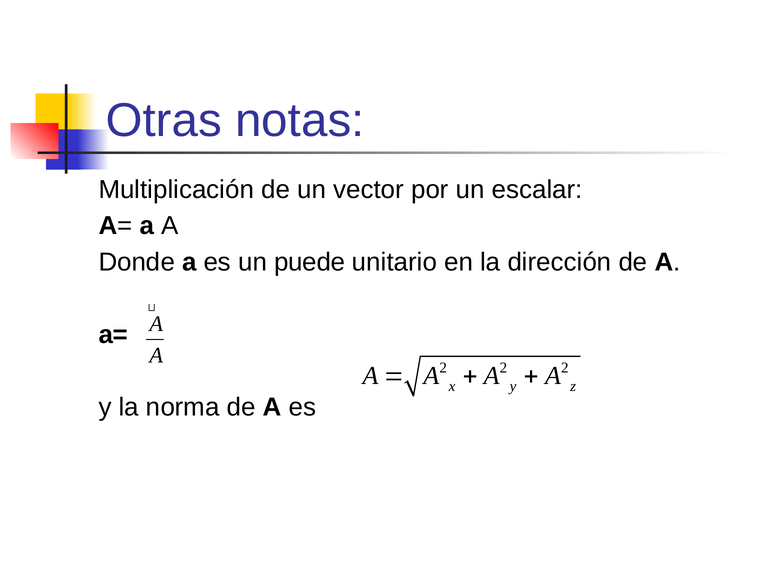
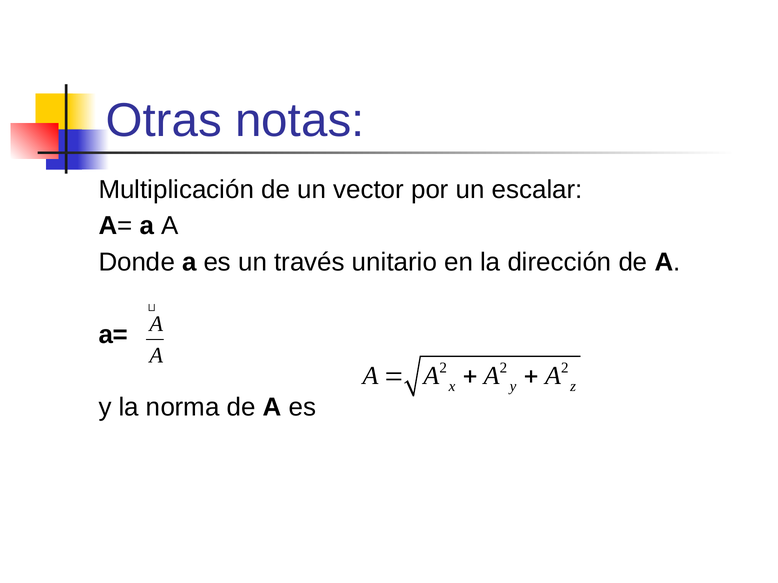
puede: puede -> través
